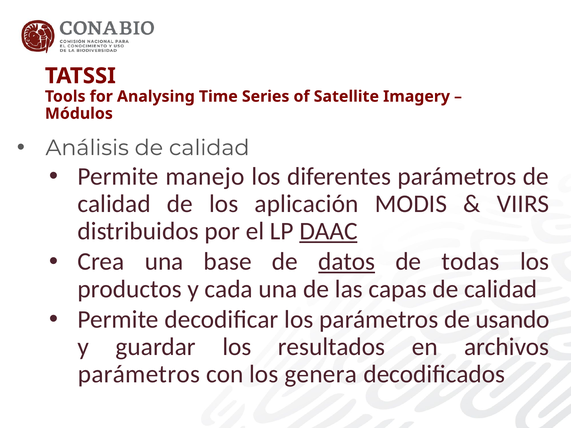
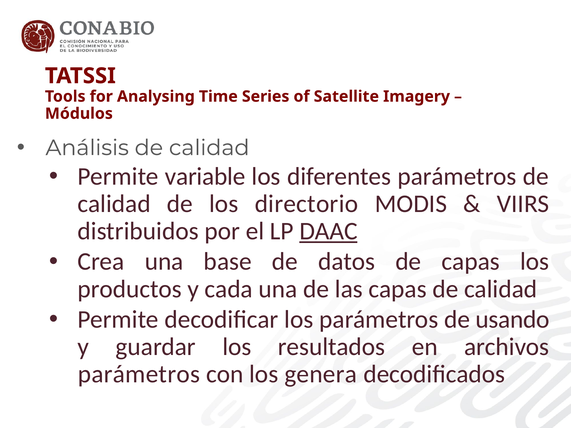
manejo: manejo -> variable
aplicación: aplicación -> directorio
datos underline: present -> none
de todas: todas -> capas
